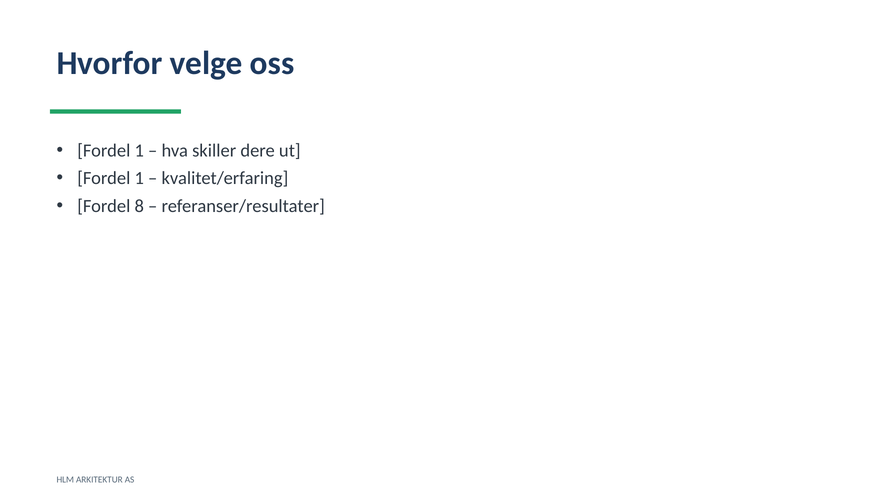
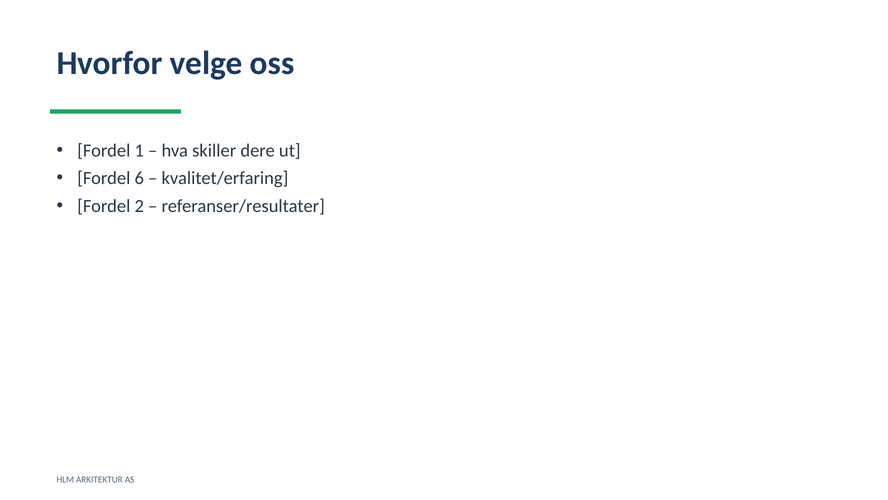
1 at (139, 178): 1 -> 6
8: 8 -> 2
